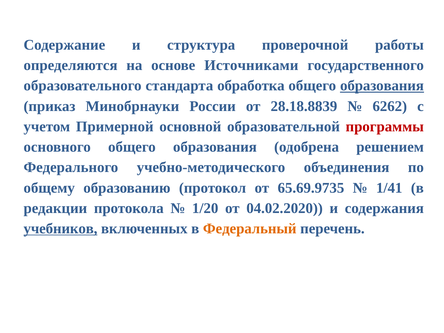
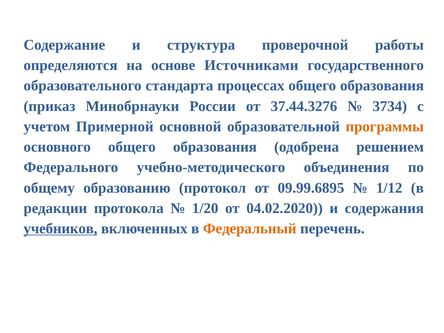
обработка: обработка -> процессах
образования at (382, 86) underline: present -> none
28.18.8839: 28.18.8839 -> 37.44.3276
6262: 6262 -> 3734
программы colour: red -> orange
65.69.9735: 65.69.9735 -> 09.99.6895
1/41: 1/41 -> 1/12
